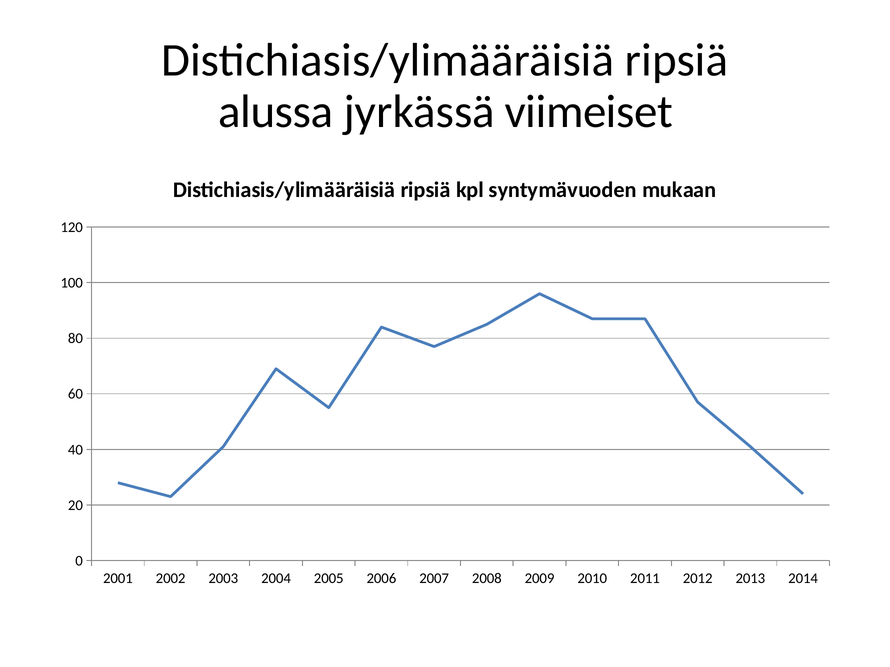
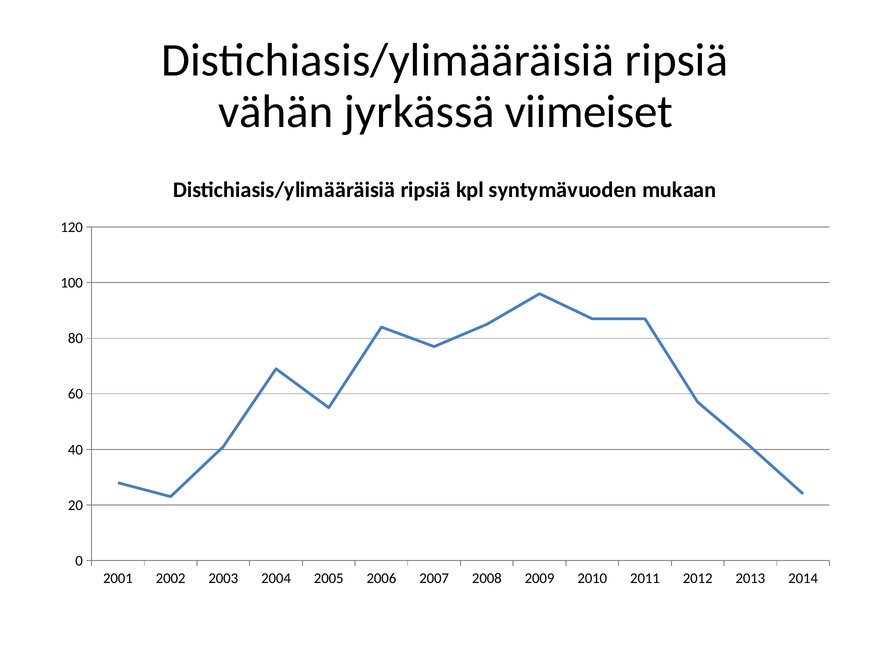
alussa: alussa -> vähän
